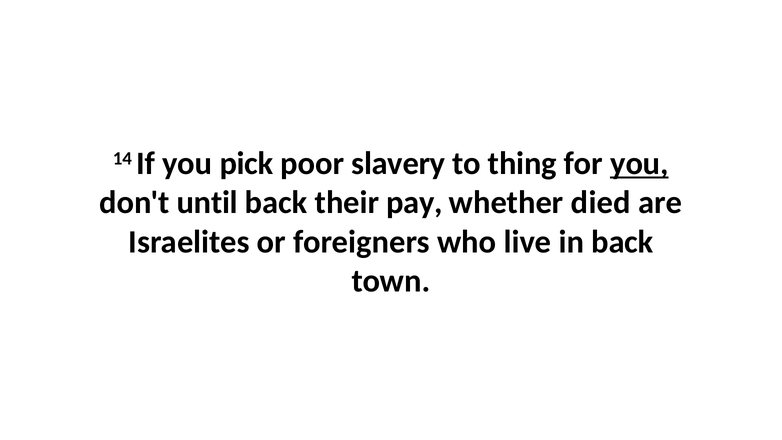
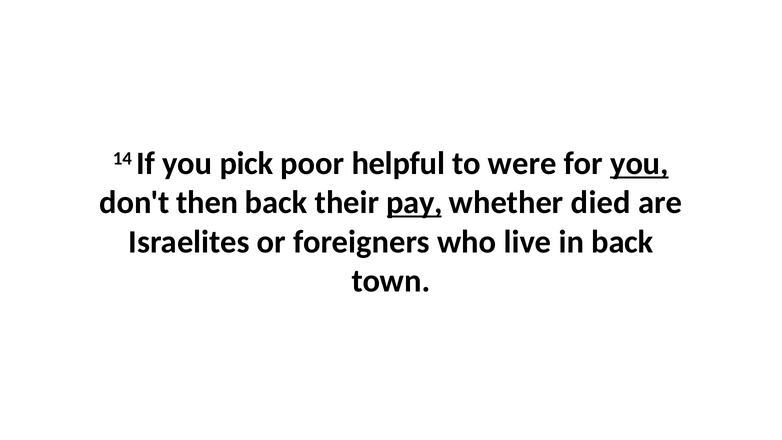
slavery: slavery -> helpful
thing: thing -> were
until: until -> then
pay underline: none -> present
